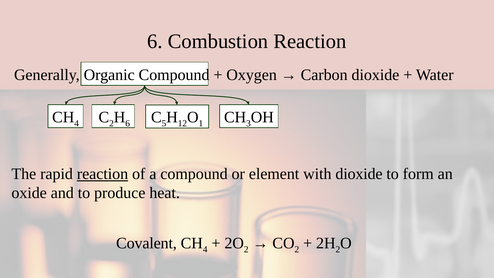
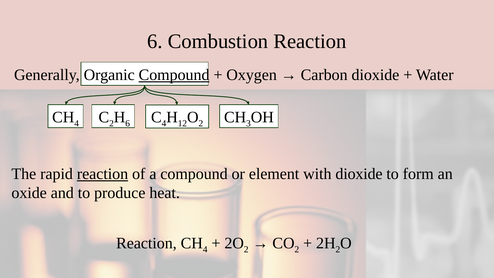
Compound at (174, 75) underline: none -> present
5 at (164, 123): 5 -> 4
1 at (201, 123): 1 -> 2
Covalent at (146, 243): Covalent -> Reaction
